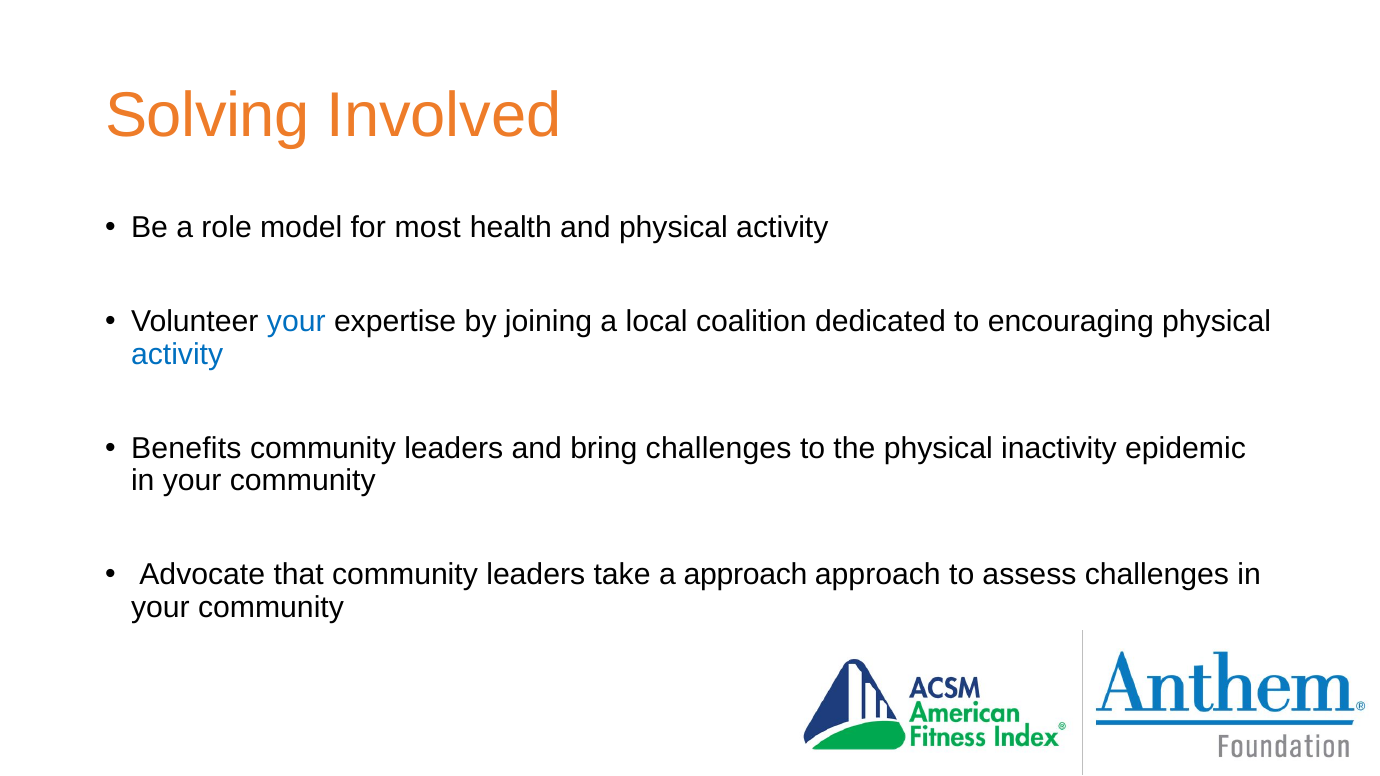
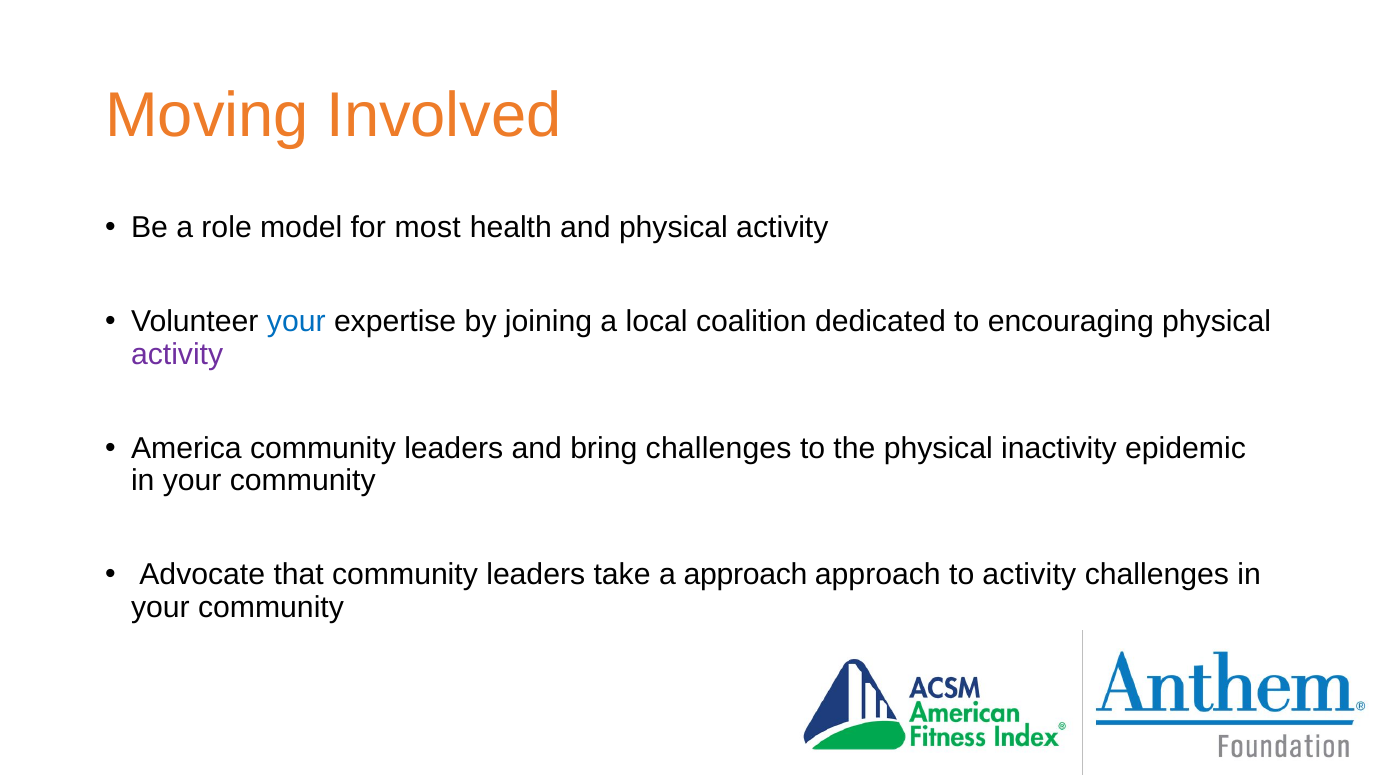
Solving: Solving -> Moving
activity at (177, 354) colour: blue -> purple
Benefits: Benefits -> America
to assess: assess -> activity
